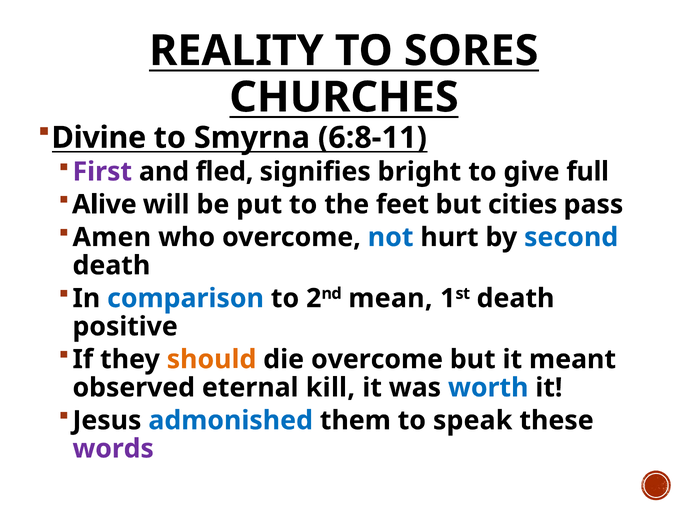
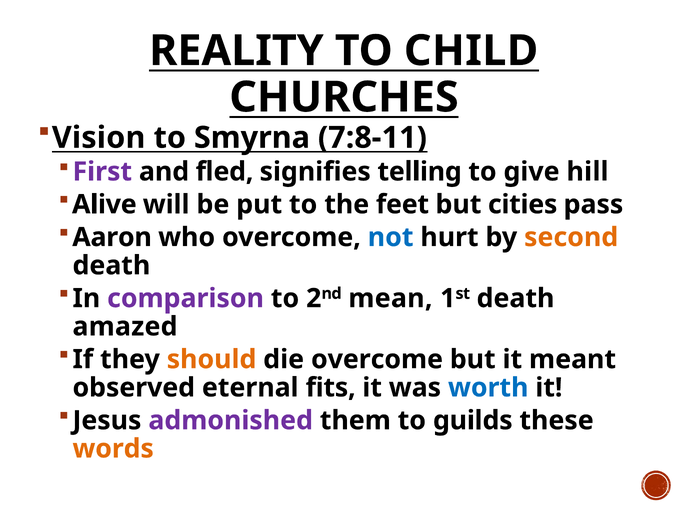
SORES: SORES -> CHILD
Divine: Divine -> Vision
6:8-11: 6:8-11 -> 7:8-11
bright: bright -> telling
full: full -> hill
Amen: Amen -> Aaron
second colour: blue -> orange
comparison colour: blue -> purple
positive: positive -> amazed
kill: kill -> fits
admonished colour: blue -> purple
speak: speak -> guilds
words colour: purple -> orange
